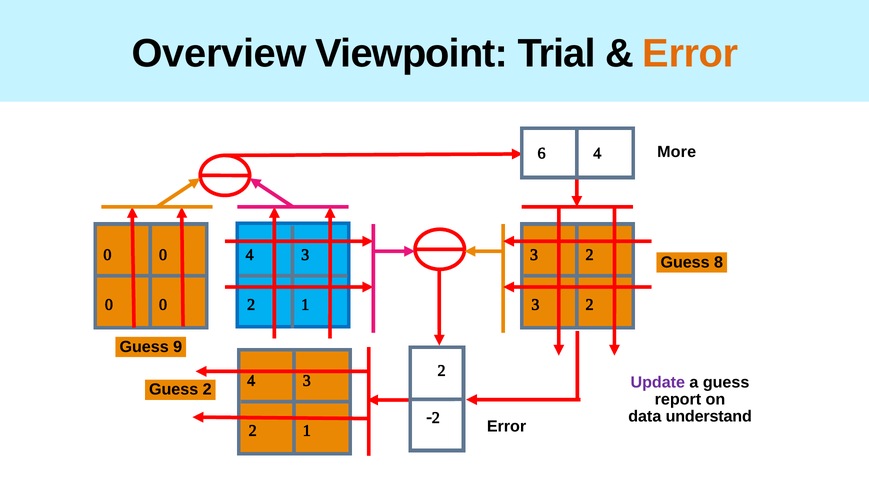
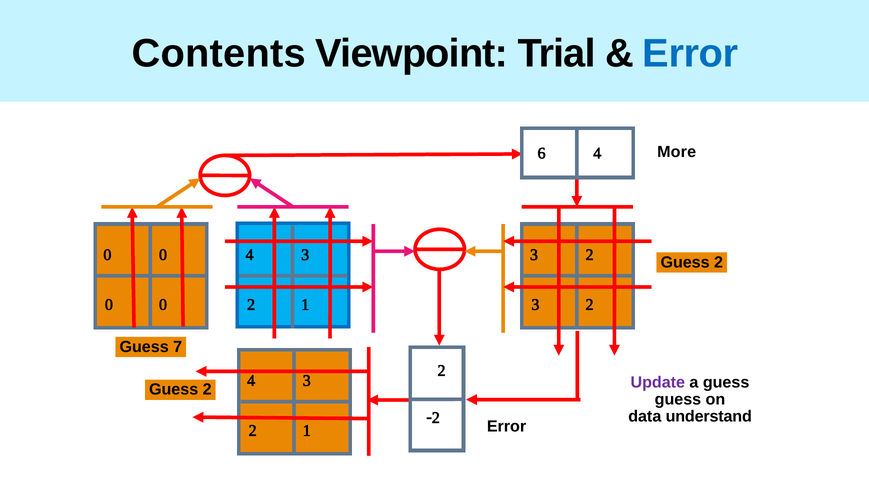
Overview: Overview -> Contents
Error at (690, 54) colour: orange -> blue
8 at (719, 262): 8 -> 2
9: 9 -> 7
report at (678, 399): report -> guess
